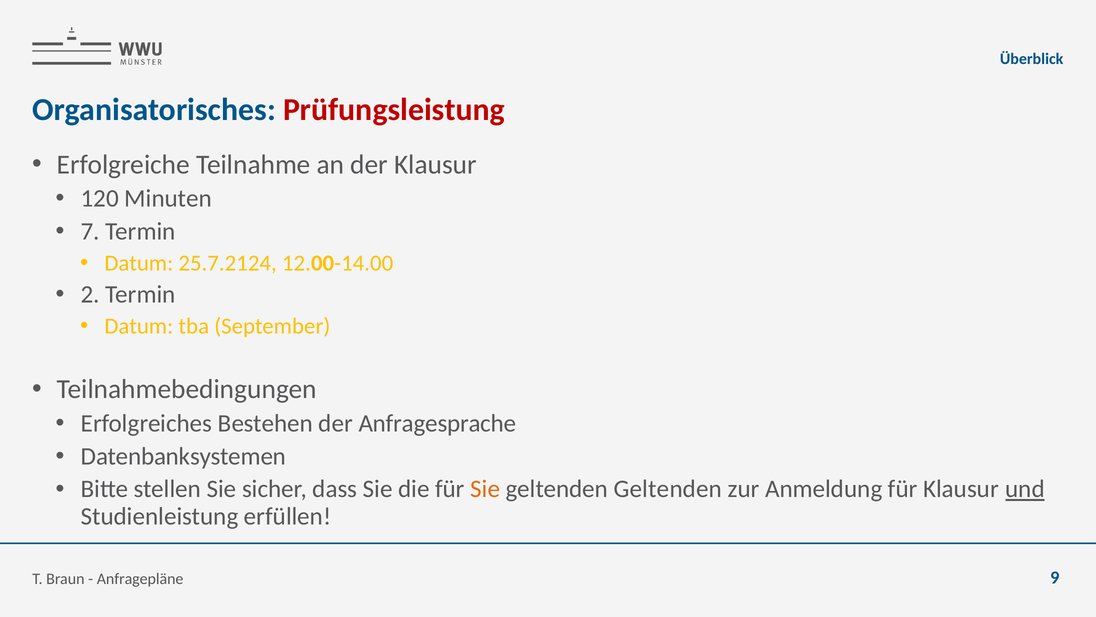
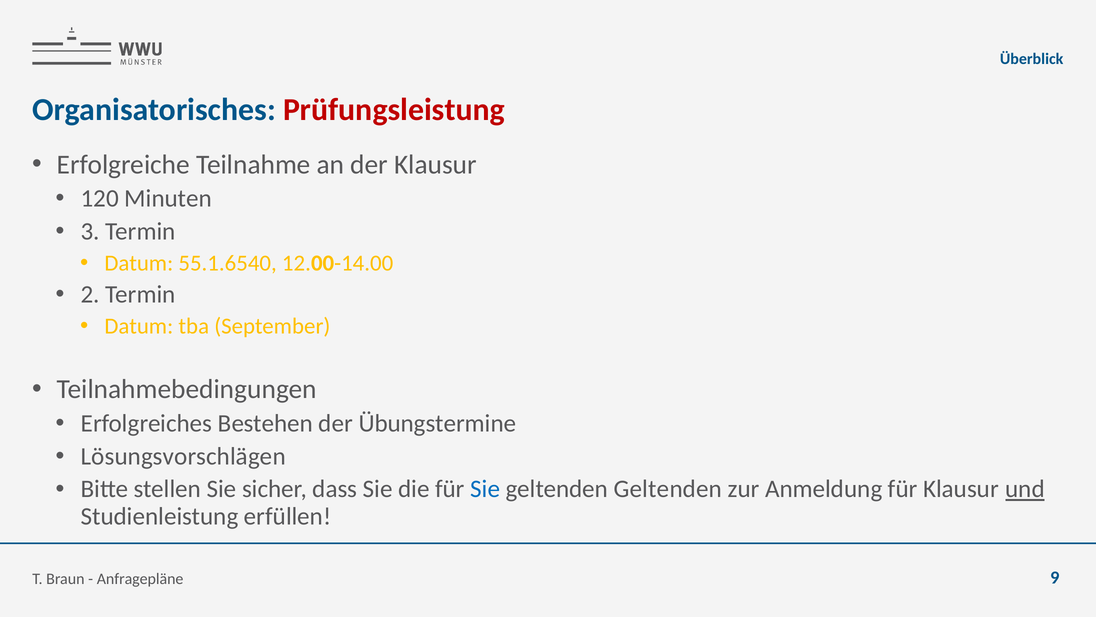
7: 7 -> 3
25.7.2124: 25.7.2124 -> 55.1.6540
Anfragesprache: Anfragesprache -> Übungstermine
Datenbanksystemen: Datenbanksystemen -> Lösungsvorschlägen
Sie at (485, 489) colour: orange -> blue
